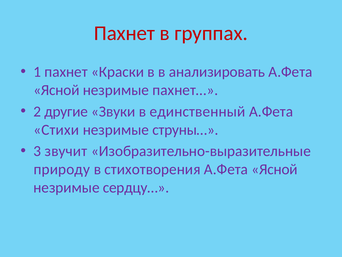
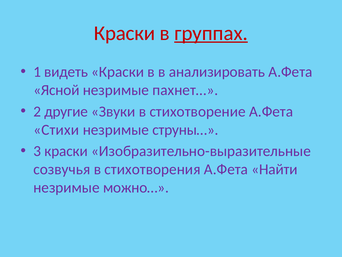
Пахнет at (124, 33): Пахнет -> Краски
группах underline: none -> present
1 пахнет: пахнет -> видеть
единственный: единственный -> стихотворение
3 звучит: звучит -> краски
природу: природу -> созвучья
Ясной at (274, 169): Ясной -> Найти
сердцу…: сердцу… -> можно…
